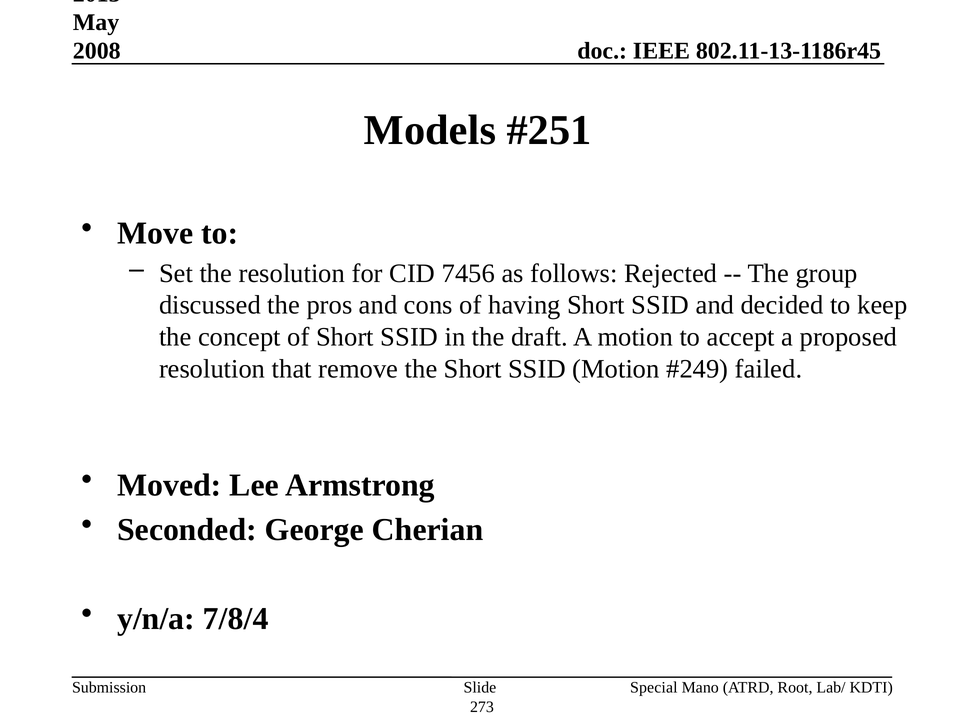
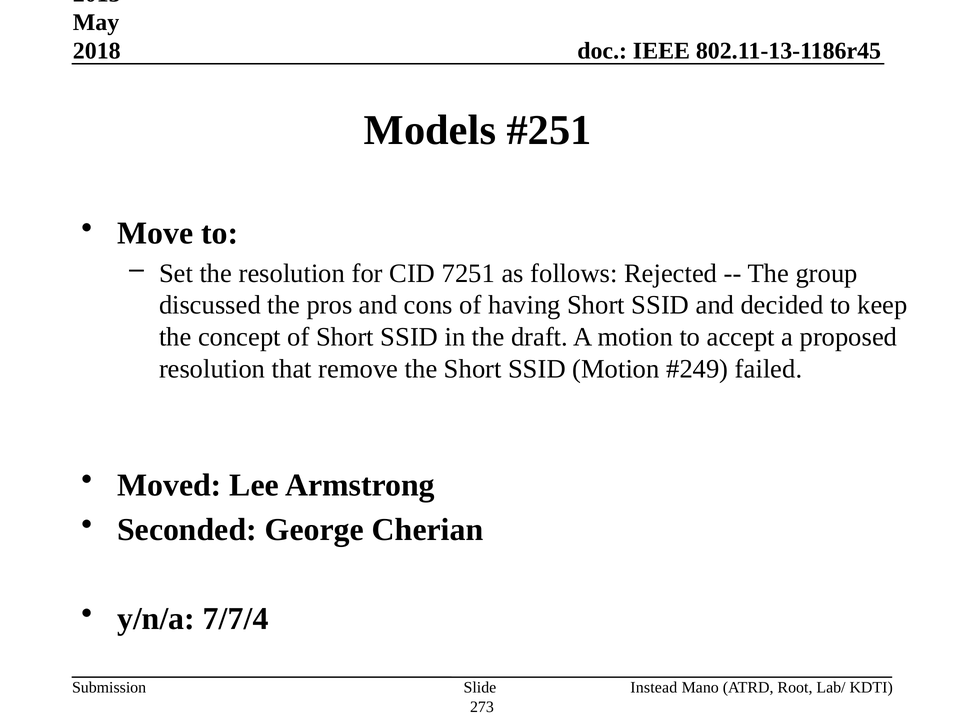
2008: 2008 -> 2018
7456: 7456 -> 7251
7/8/4: 7/8/4 -> 7/7/4
Special: Special -> Instead
